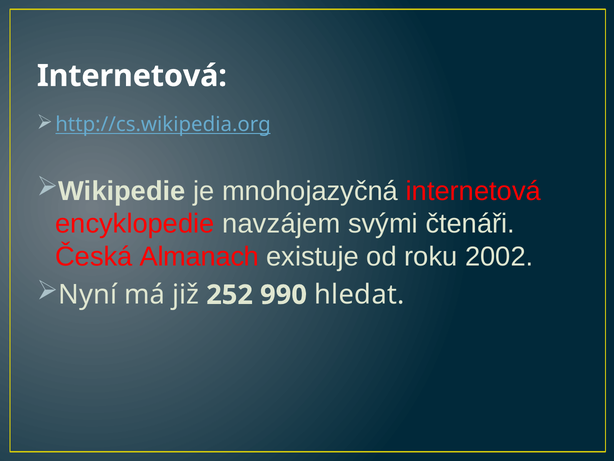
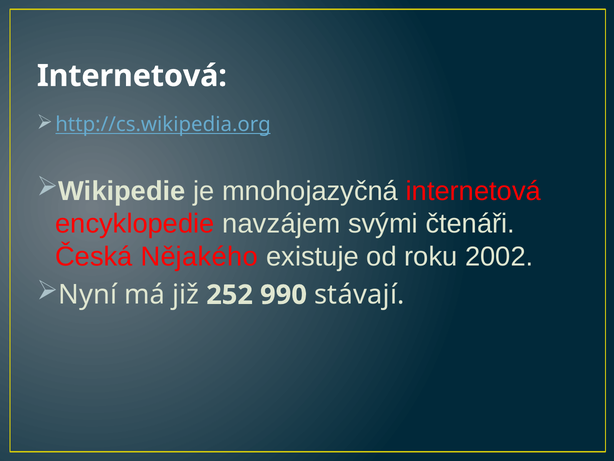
Almanach: Almanach -> Nějakého
hledat: hledat -> stávají
